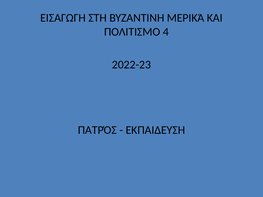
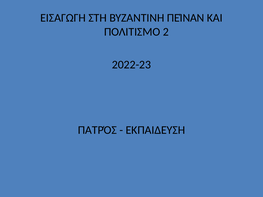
ΜΕΡΙΚΆ: ΜΕΡΙΚΆ -> ΠΕΊΝΑΝ
4: 4 -> 2
